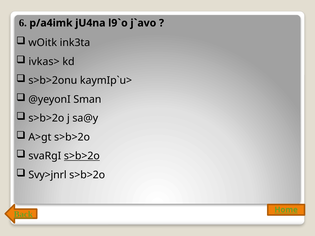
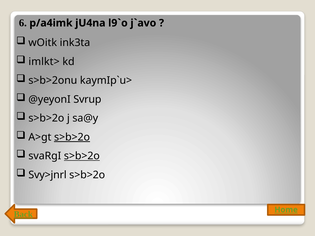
ivkas>: ivkas> -> imlkt>
Sman: Sman -> Svrup
s>b>2o at (72, 137) underline: none -> present
